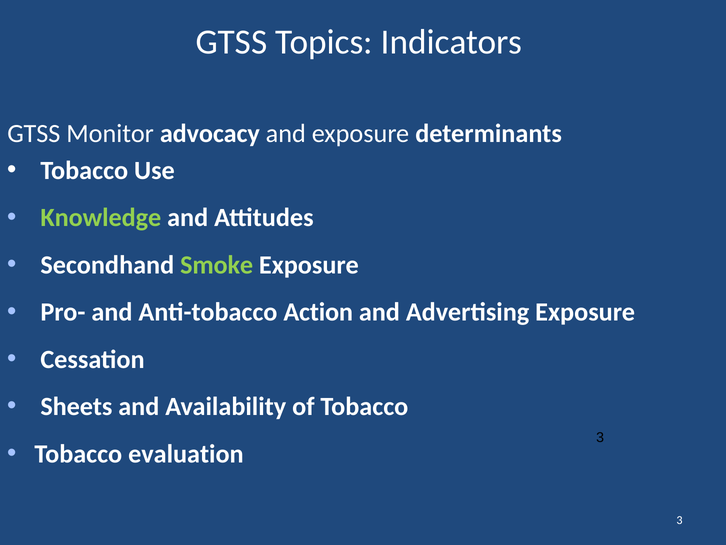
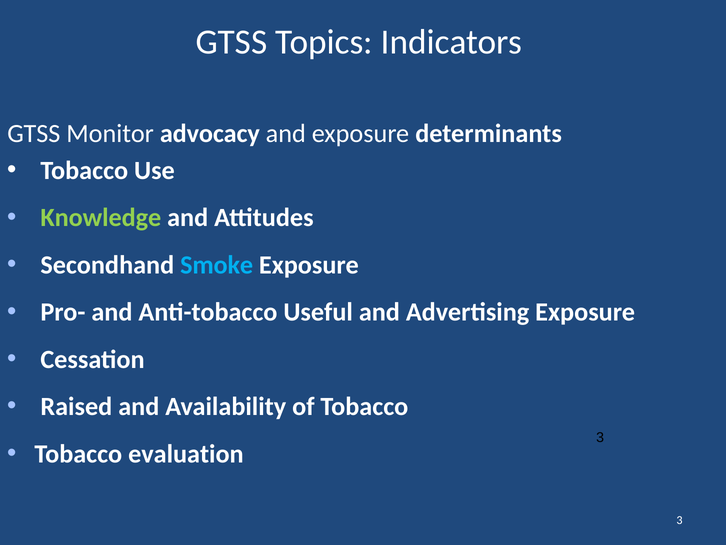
Smoke colour: light green -> light blue
Action: Action -> Useful
Sheets: Sheets -> Raised
